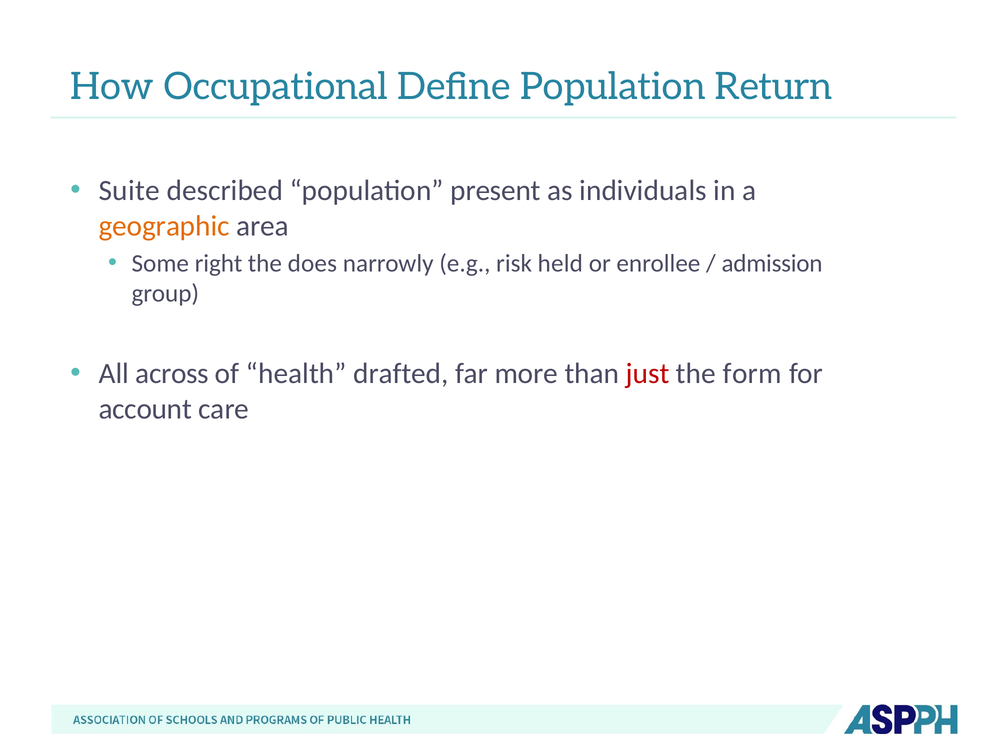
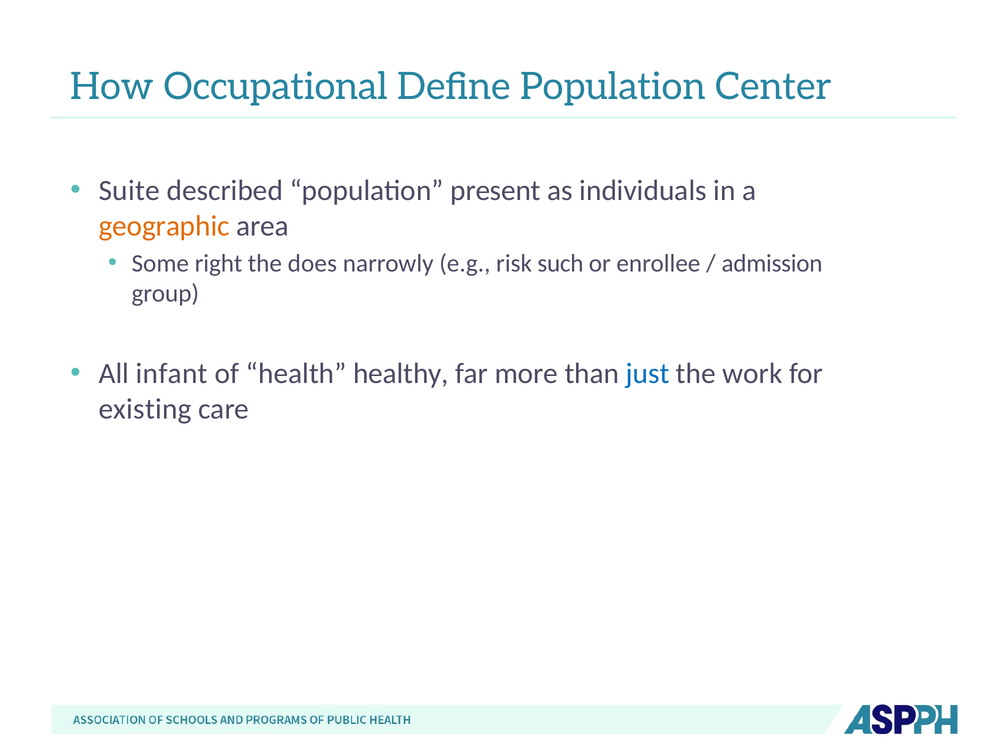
Return: Return -> Center
held: held -> such
across: across -> infant
drafted: drafted -> healthy
just colour: red -> blue
form: form -> work
account: account -> existing
